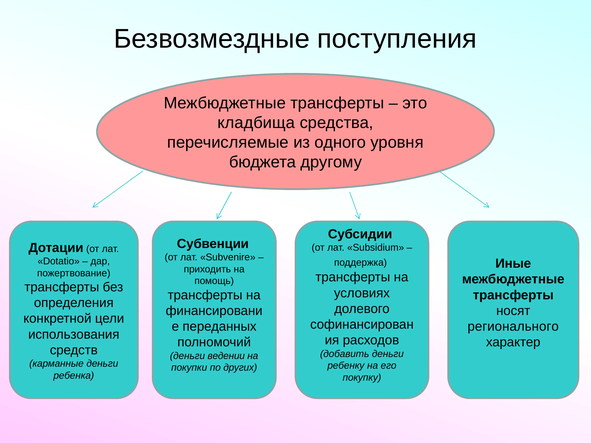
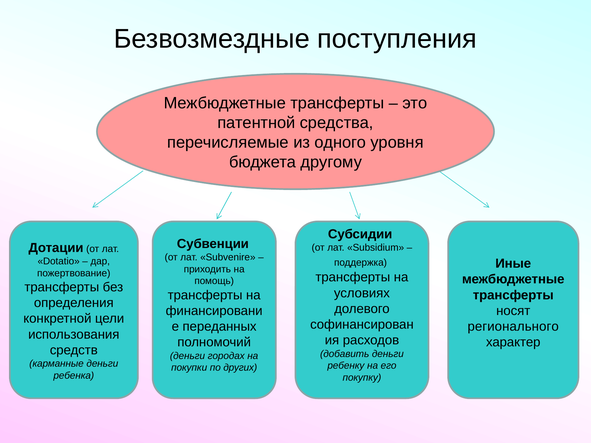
кладбища: кладбища -> патентной
ведении: ведении -> городах
